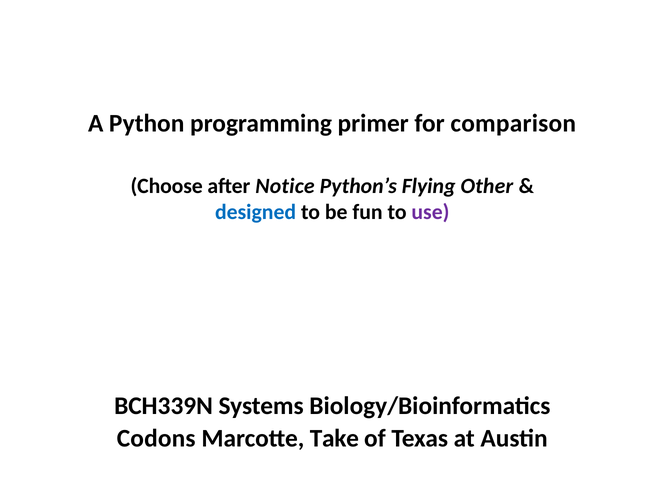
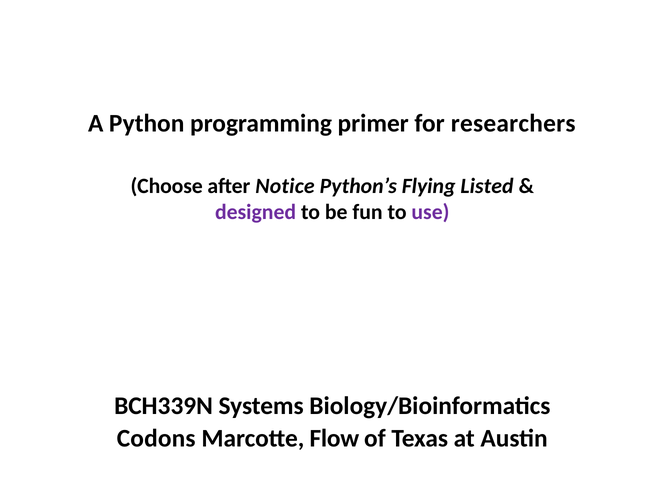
comparison: comparison -> researchers
Other: Other -> Listed
designed colour: blue -> purple
Take: Take -> Flow
